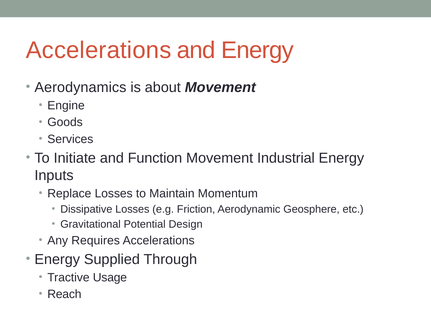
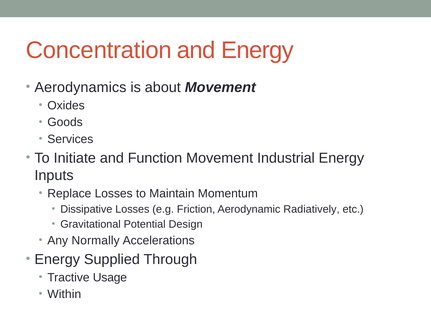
Accelerations at (99, 50): Accelerations -> Concentration
Engine: Engine -> Oxides
Geosphere: Geosphere -> Radiatively
Requires: Requires -> Normally
Reach: Reach -> Within
